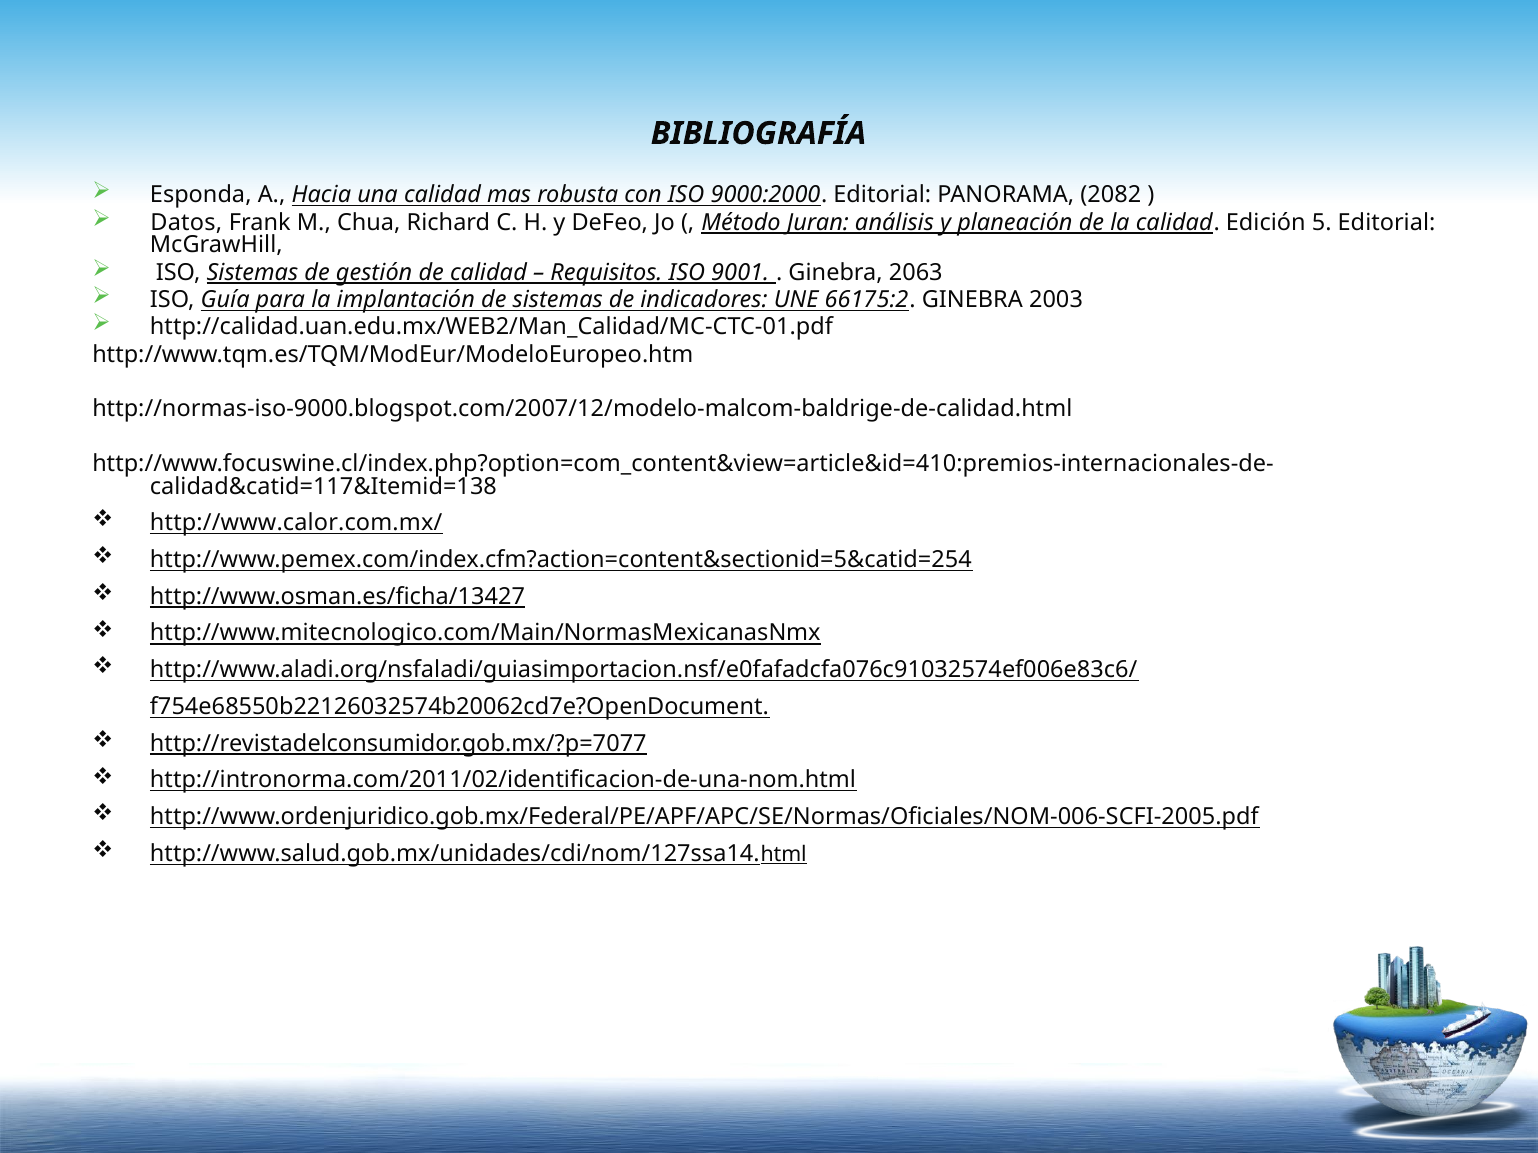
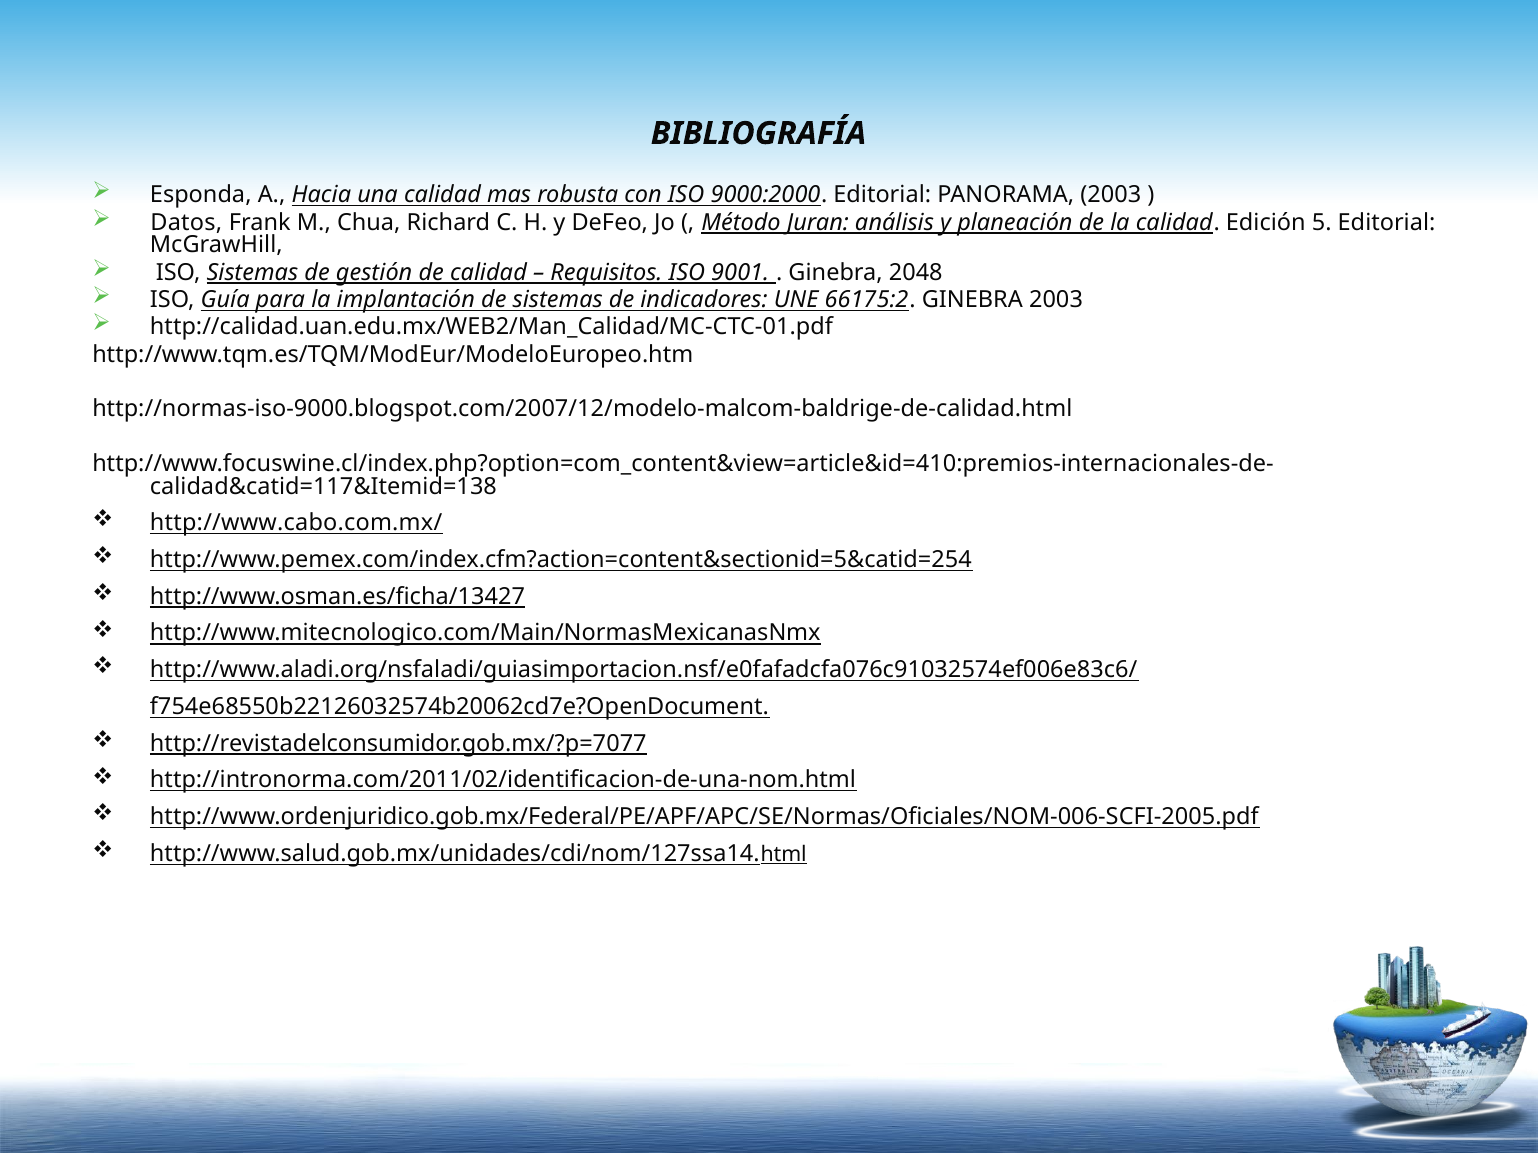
PANORAMA 2082: 2082 -> 2003
2063: 2063 -> 2048
http://www.calor.com.mx/: http://www.calor.com.mx/ -> http://www.cabo.com.mx/
